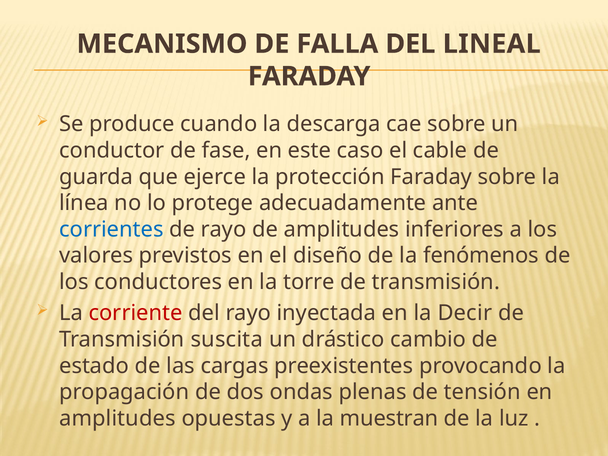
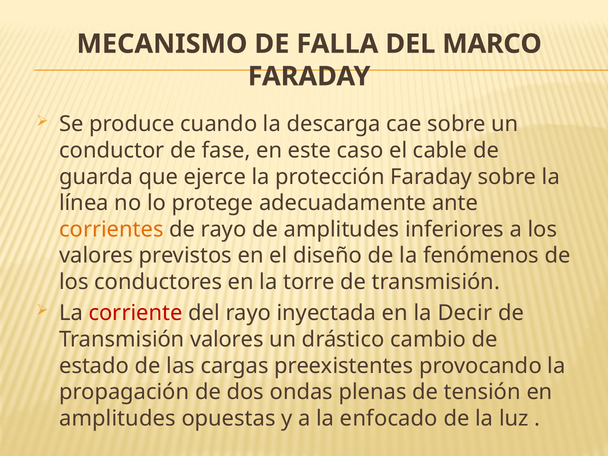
LINEAL: LINEAL -> MARCO
corrientes colour: blue -> orange
Transmisión suscita: suscita -> valores
muestran: muestran -> enfocado
